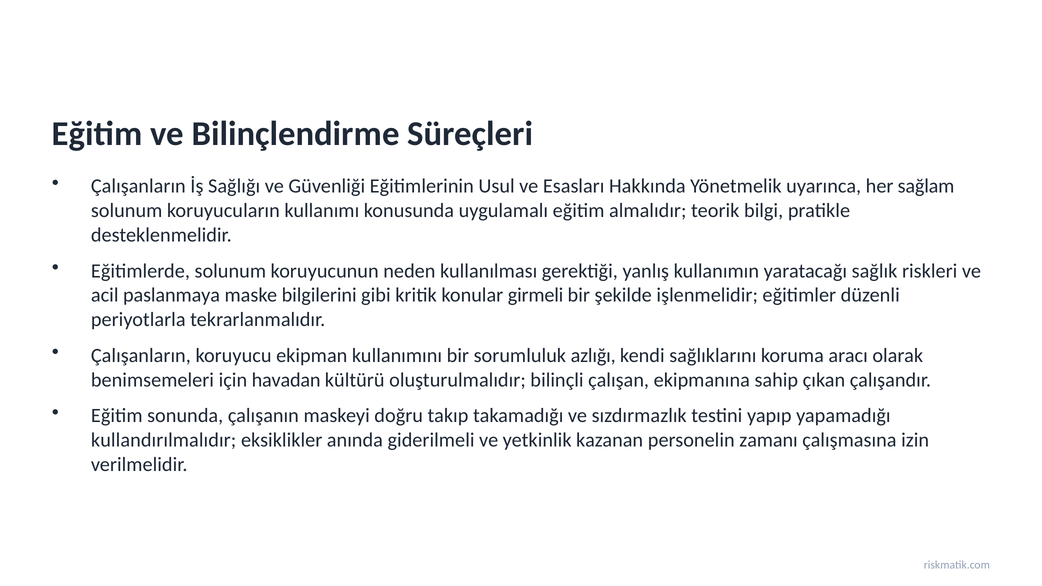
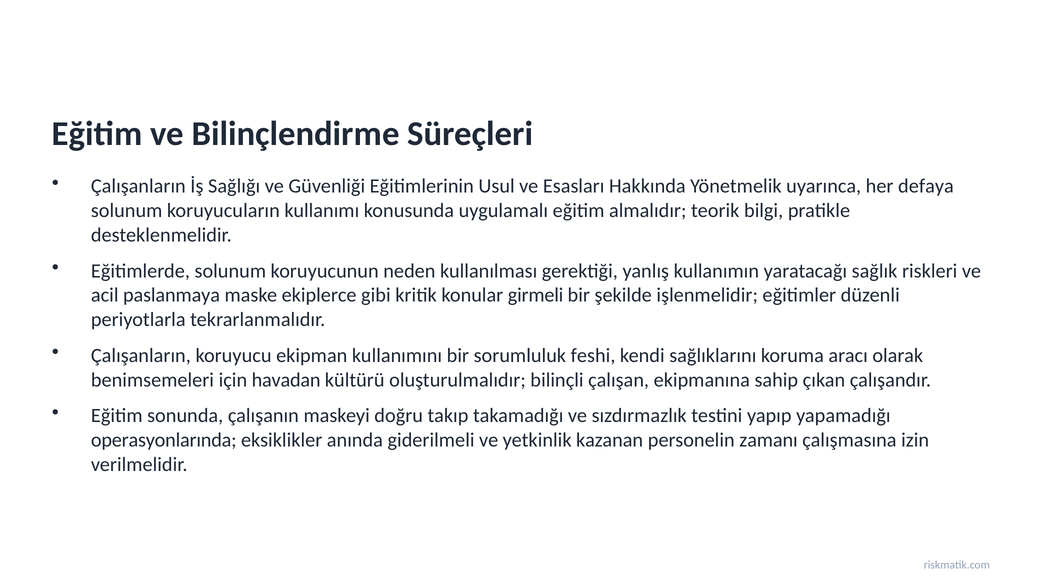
sağlam: sağlam -> defaya
bilgilerini: bilgilerini -> ekiplerce
azlığı: azlığı -> feshi
kullandırılmalıdır: kullandırılmalıdır -> operasyonlarında
